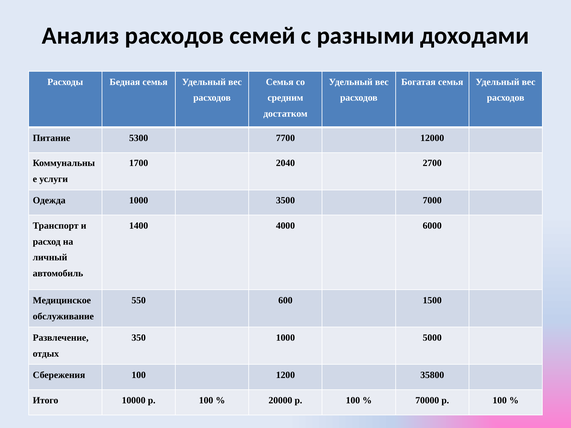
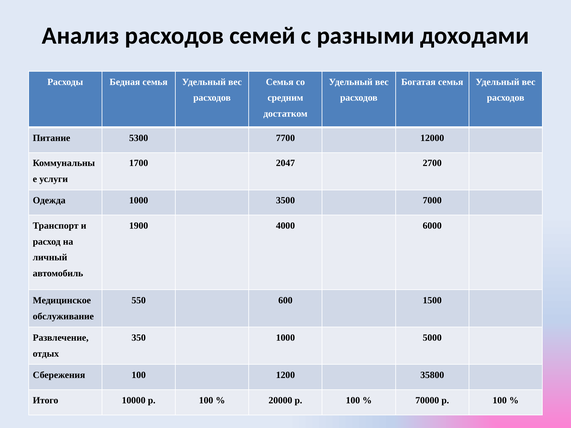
2040: 2040 -> 2047
1400: 1400 -> 1900
